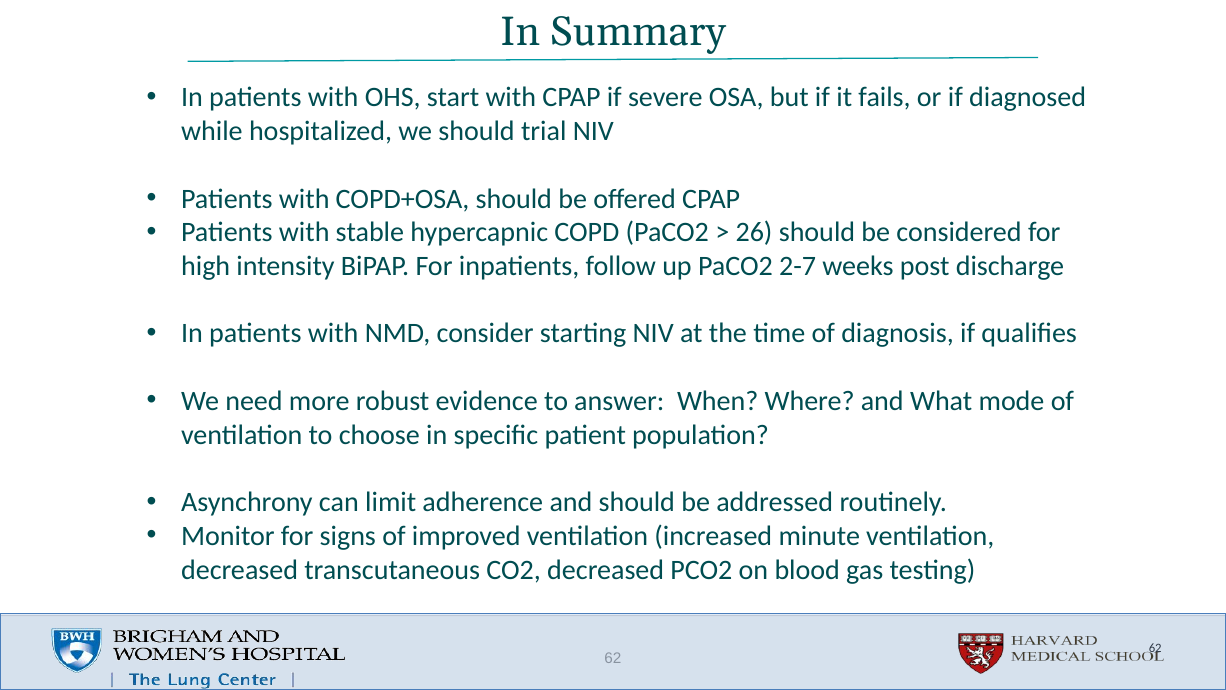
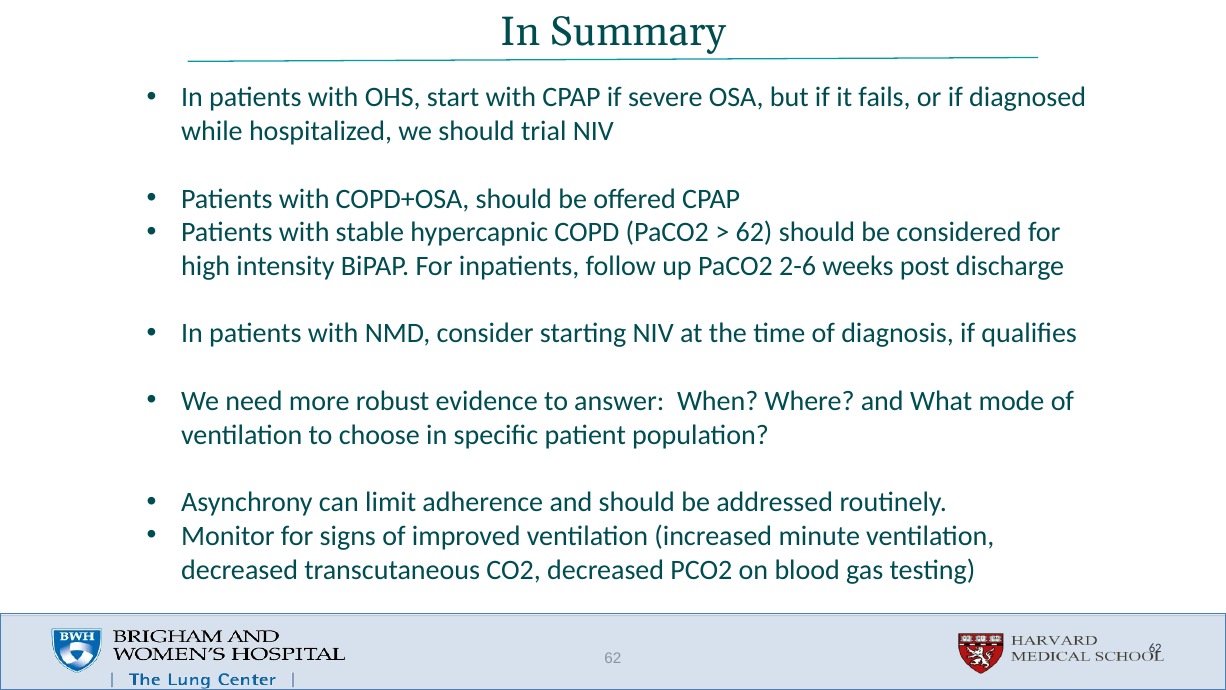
26 at (754, 232): 26 -> 62
2-7: 2-7 -> 2-6
